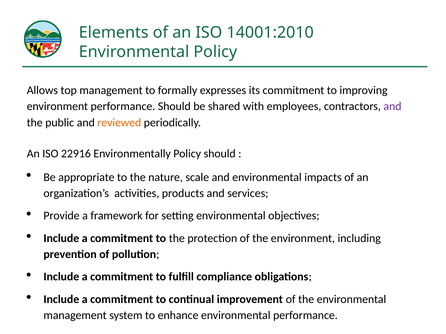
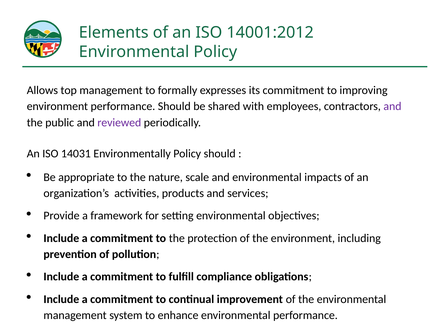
14001:2010: 14001:2010 -> 14001:2012
reviewed colour: orange -> purple
22916: 22916 -> 14031
